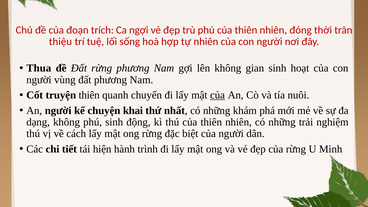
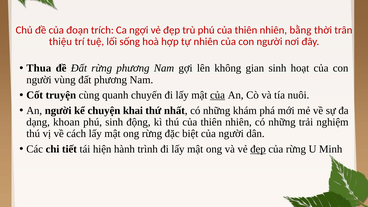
đóng: đóng -> bằng
truyện thiên: thiên -> cùng
dạng không: không -> khoan
đẹp at (258, 149) underline: none -> present
